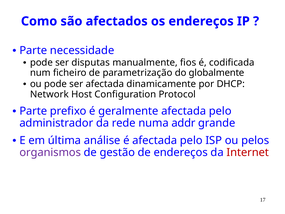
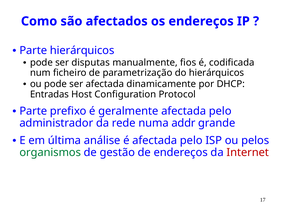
Parte necessidade: necessidade -> hierárquicos
do globalmente: globalmente -> hierárquicos
Network: Network -> Entradas
organismos colour: purple -> green
